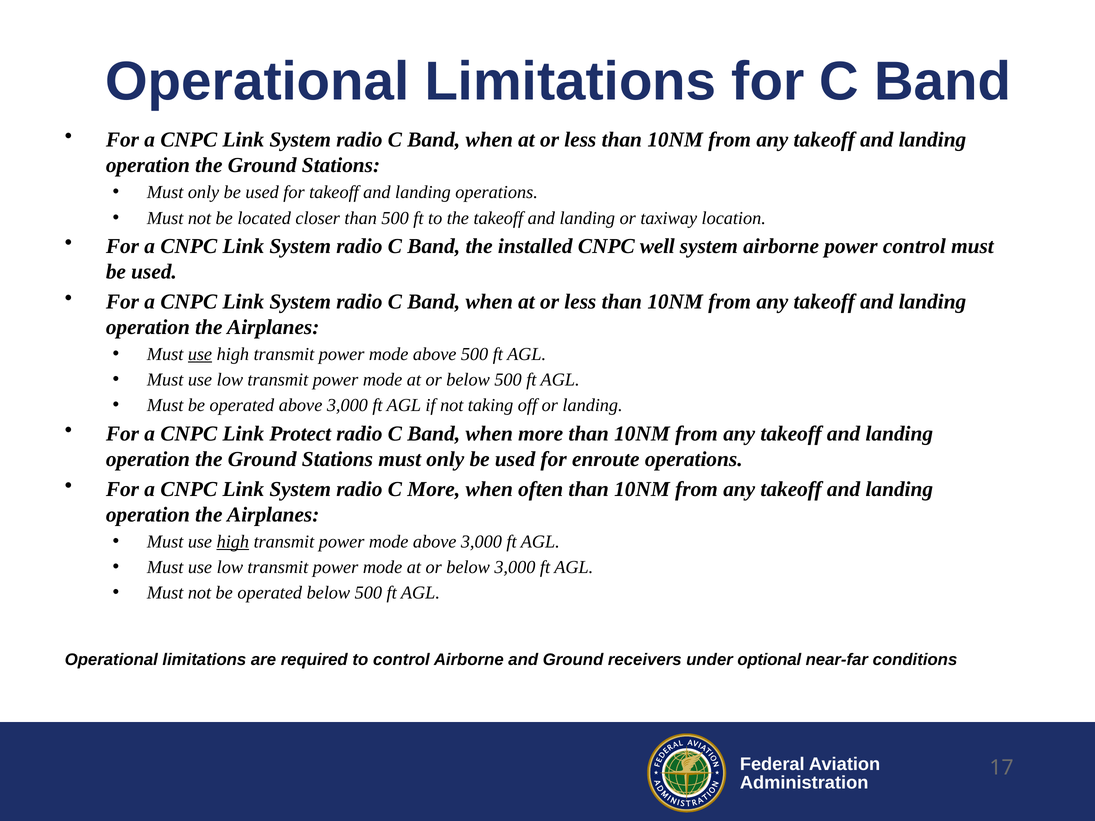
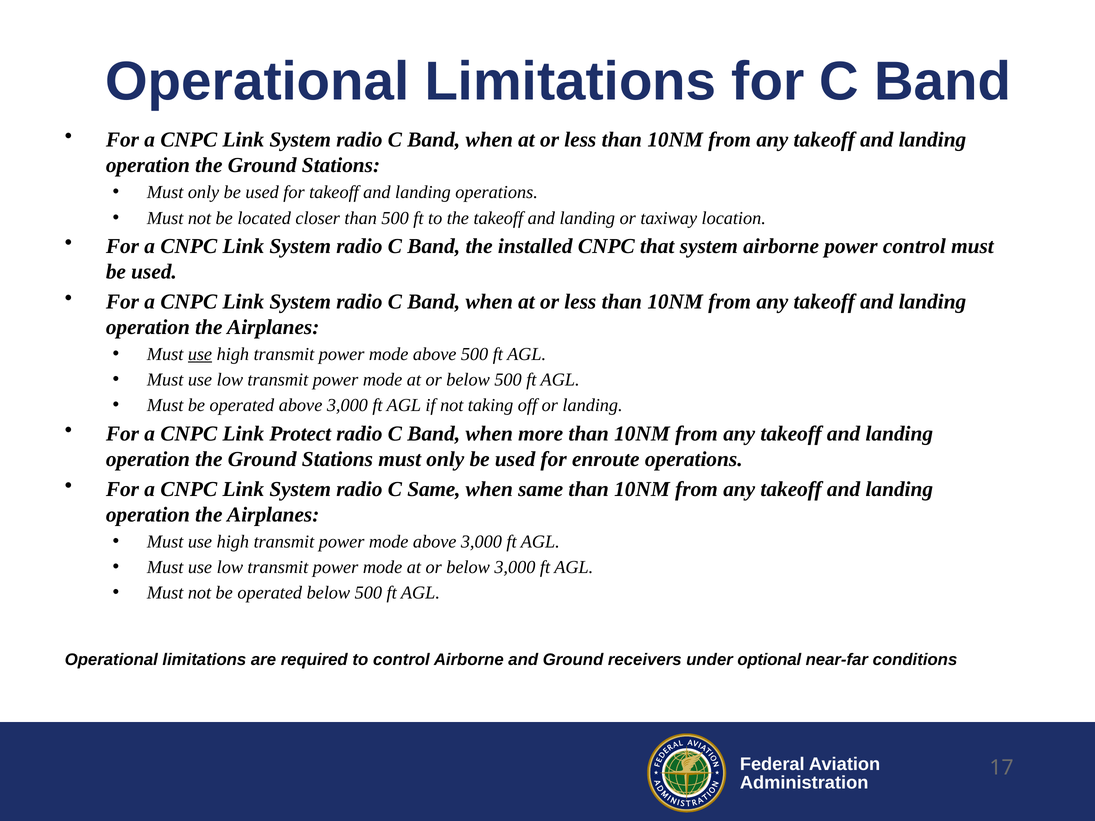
well: well -> that
C More: More -> Same
when often: often -> same
high at (233, 542) underline: present -> none
